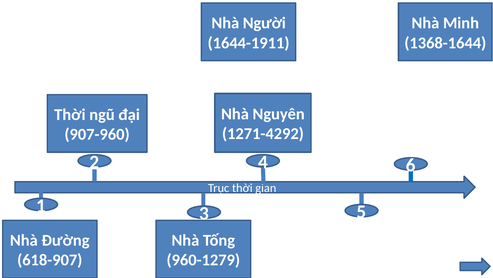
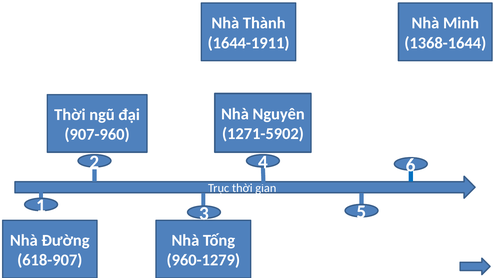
Người: Người -> Thành
1271-4292: 1271-4292 -> 1271-5902
